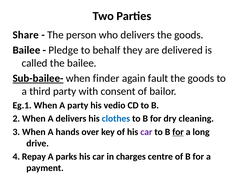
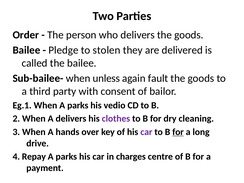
Share: Share -> Order
behalf: behalf -> stolen
Sub-bailee- underline: present -> none
finder: finder -> unless
When A party: party -> parks
clothes colour: blue -> purple
